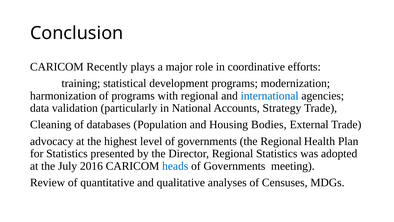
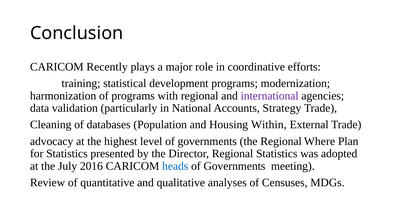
international colour: blue -> purple
Bodies: Bodies -> Within
Health: Health -> Where
